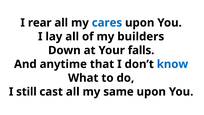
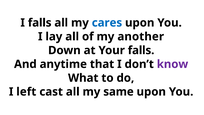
I rear: rear -> falls
builders: builders -> another
know colour: blue -> purple
still: still -> left
